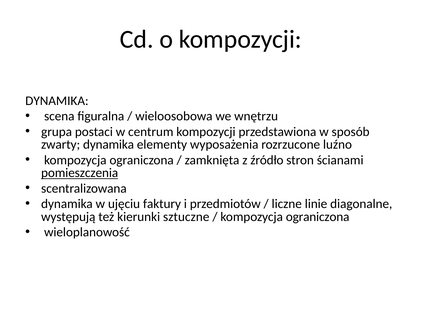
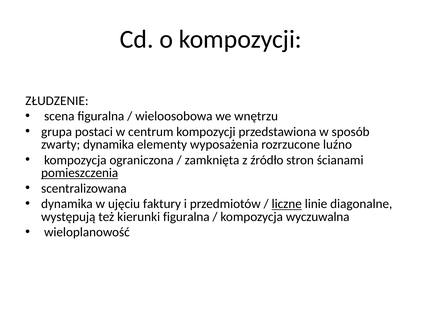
DYNAMIKA at (57, 101): DYNAMIKA -> ZŁUDZENIE
liczne underline: none -> present
kierunki sztuczne: sztuczne -> figuralna
ograniczona at (318, 216): ograniczona -> wyczuwalna
